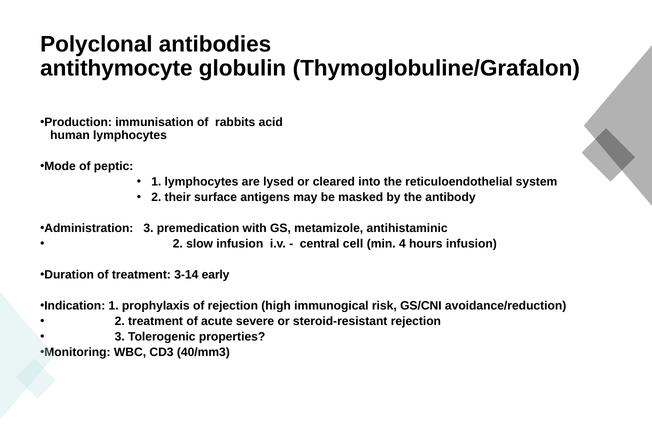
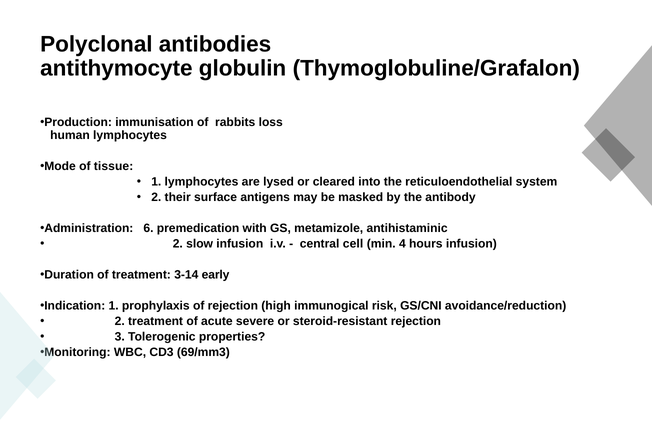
acid: acid -> loss
peptic: peptic -> tissue
Administration 3: 3 -> 6
40/mm3: 40/mm3 -> 69/mm3
